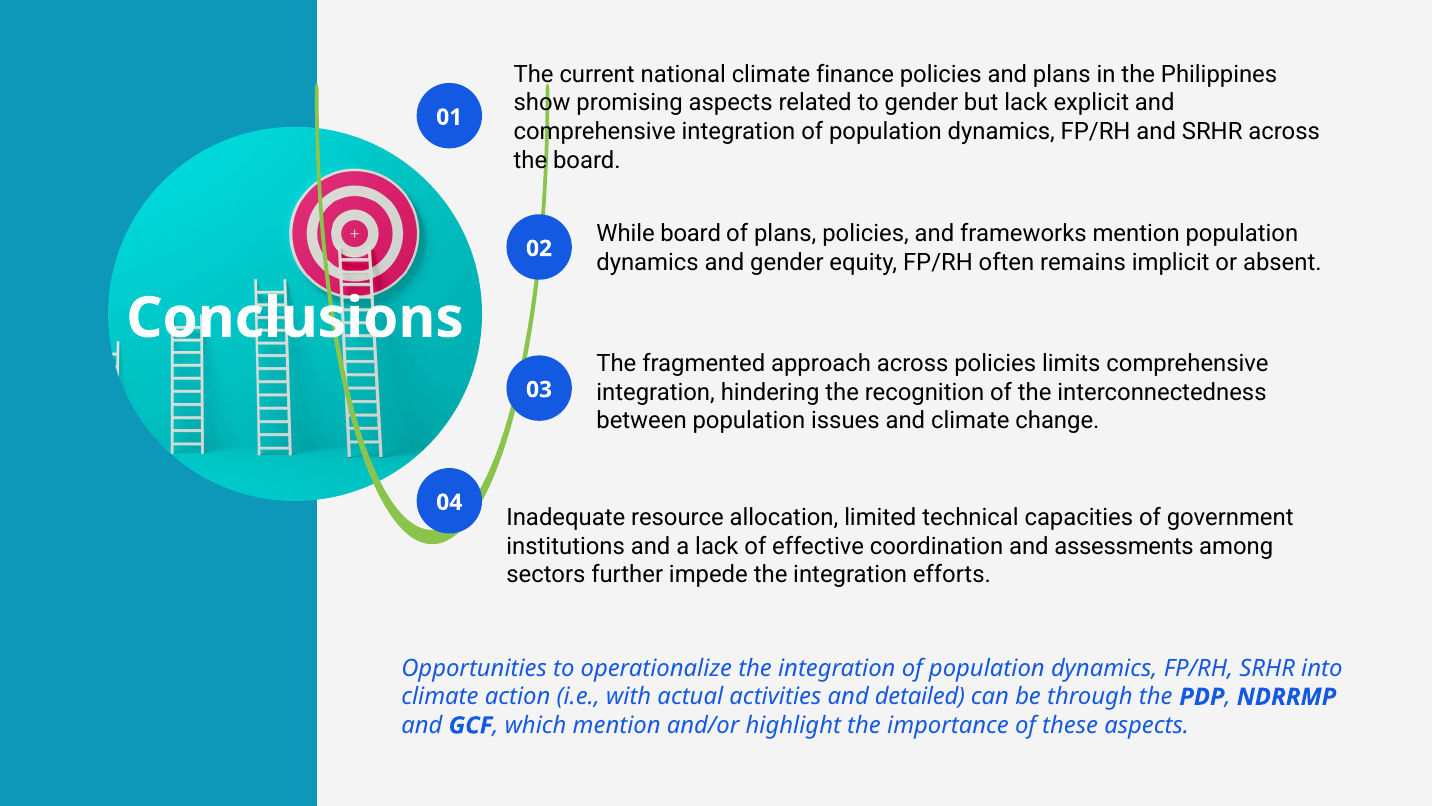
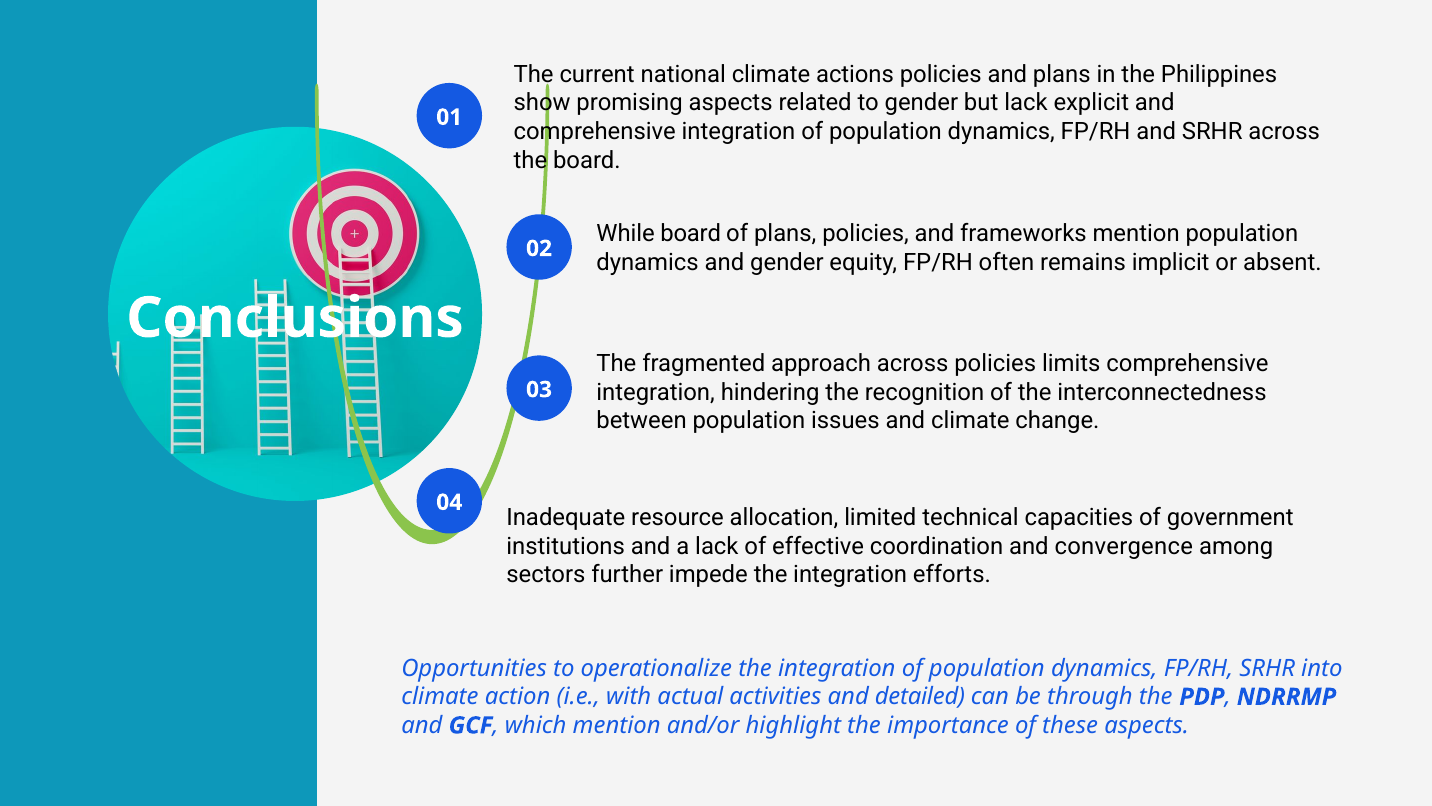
finance: finance -> actions
assessments: assessments -> convergence
